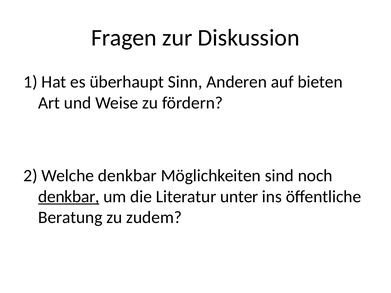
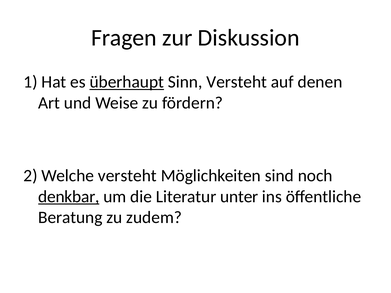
überhaupt underline: none -> present
Sinn Anderen: Anderen -> Versteht
bieten: bieten -> denen
Welche denkbar: denkbar -> versteht
